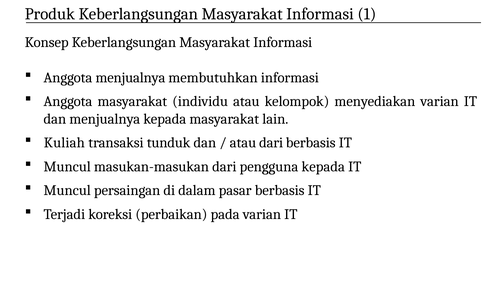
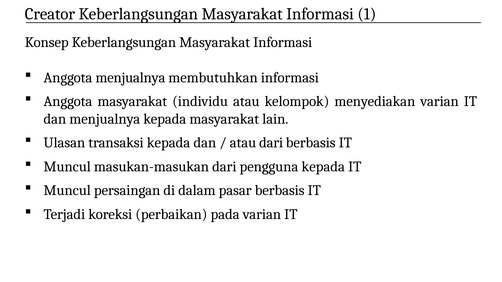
Produk: Produk -> Creator
Kuliah: Kuliah -> Ulasan
transaksi tunduk: tunduk -> kepada
